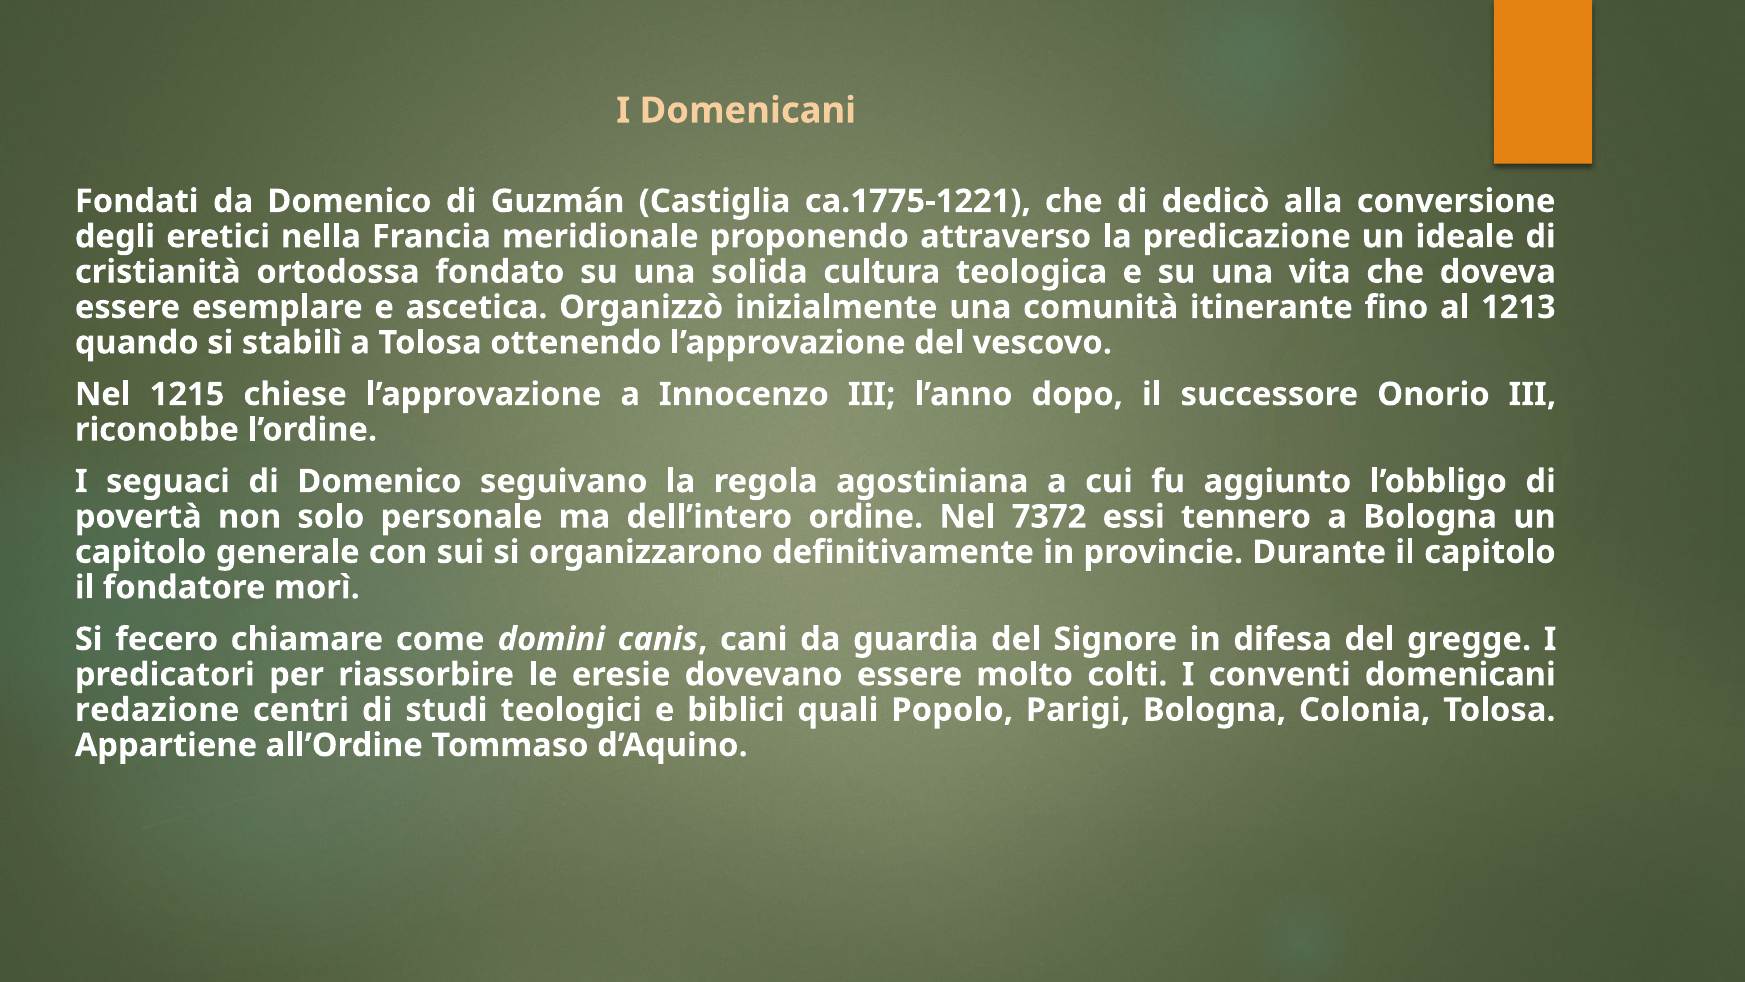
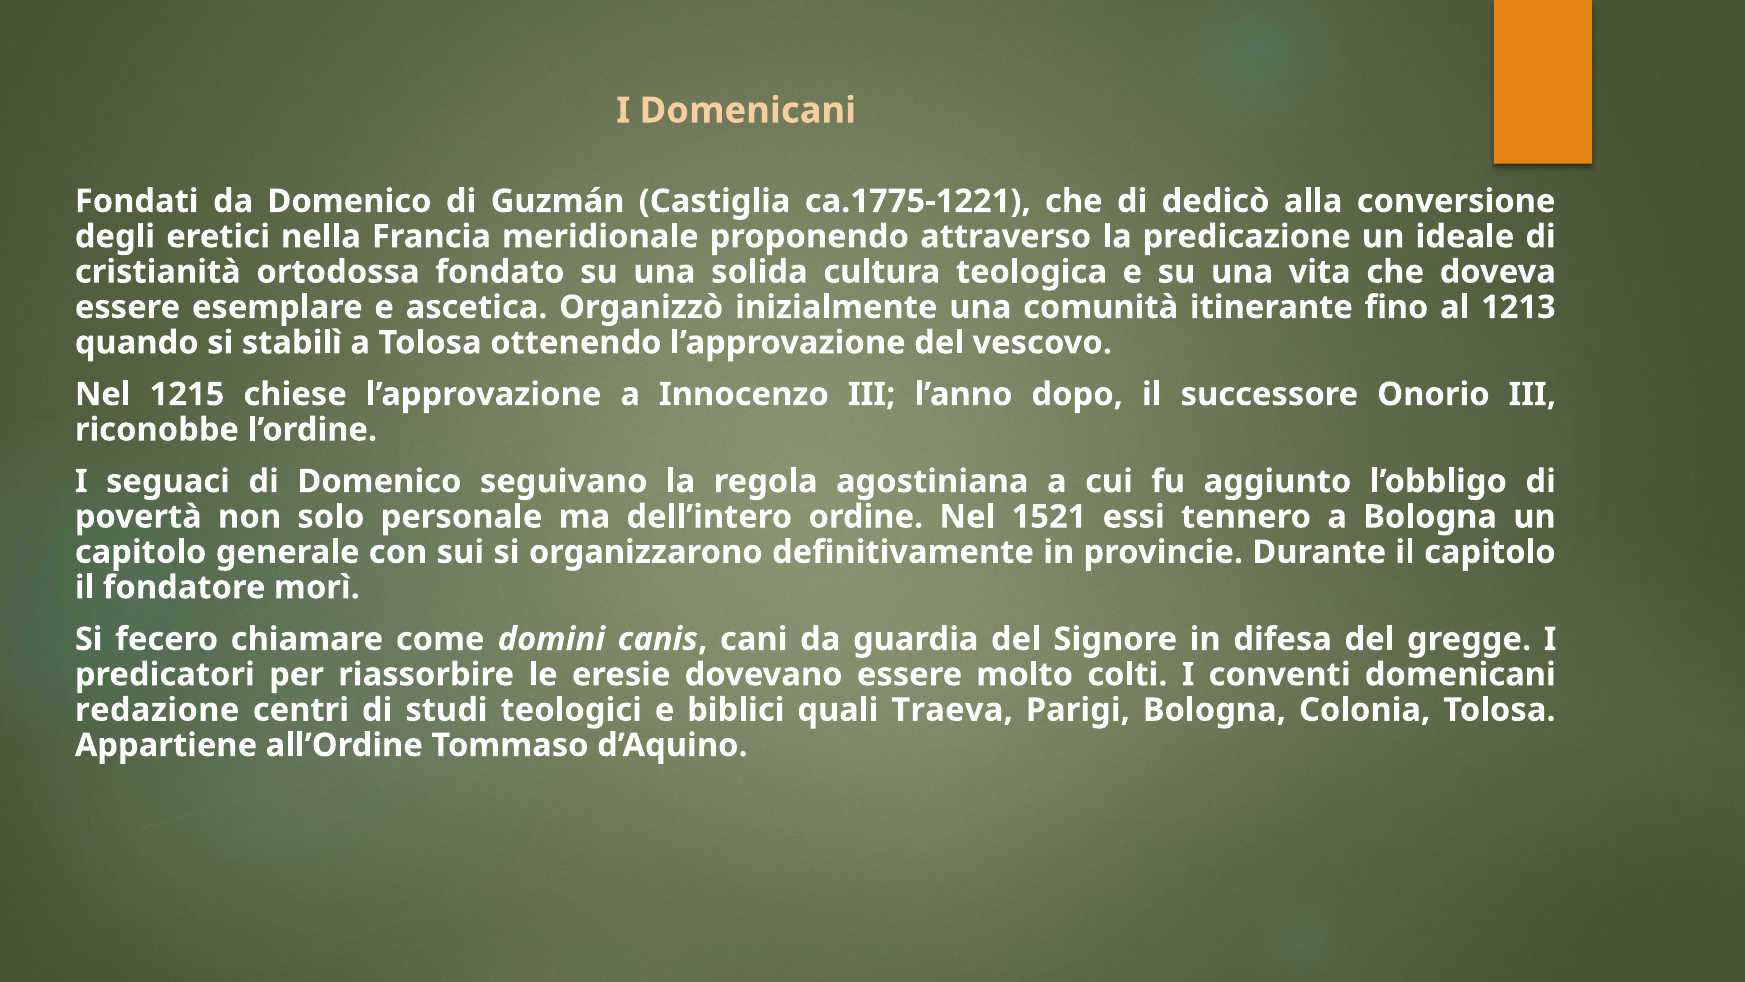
7372: 7372 -> 1521
Popolo: Popolo -> Traeva
